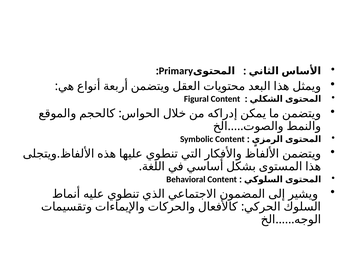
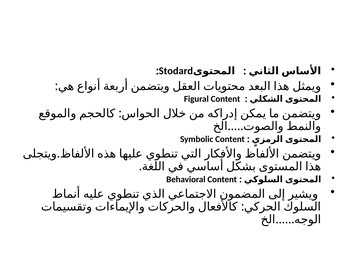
Primary: Primary -> Stodard
